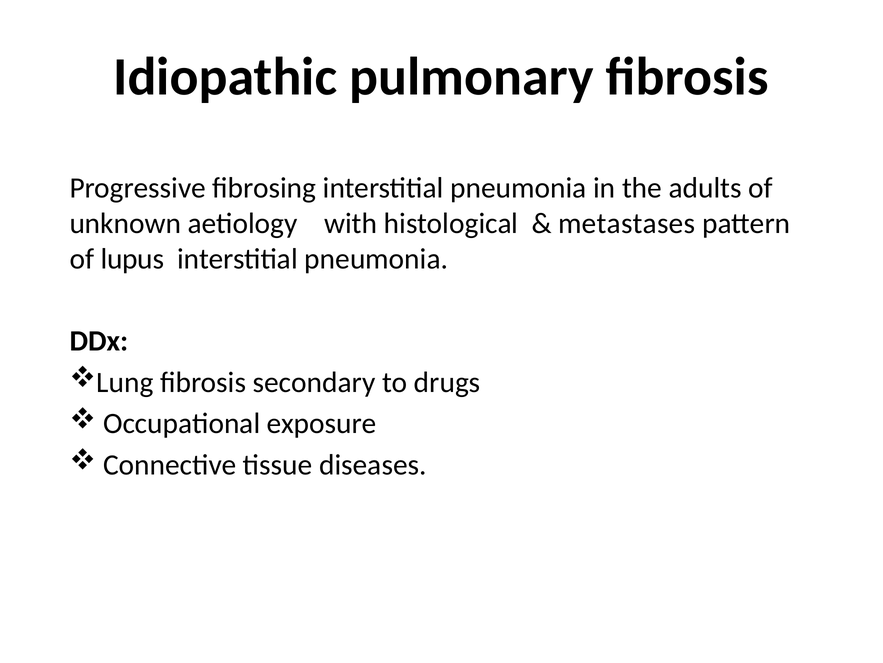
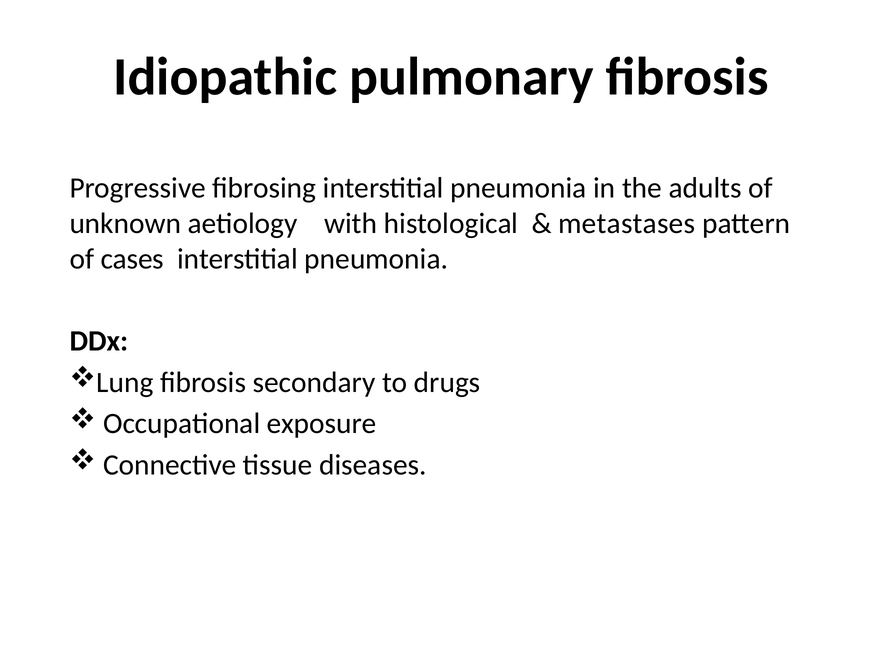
lupus: lupus -> cases
